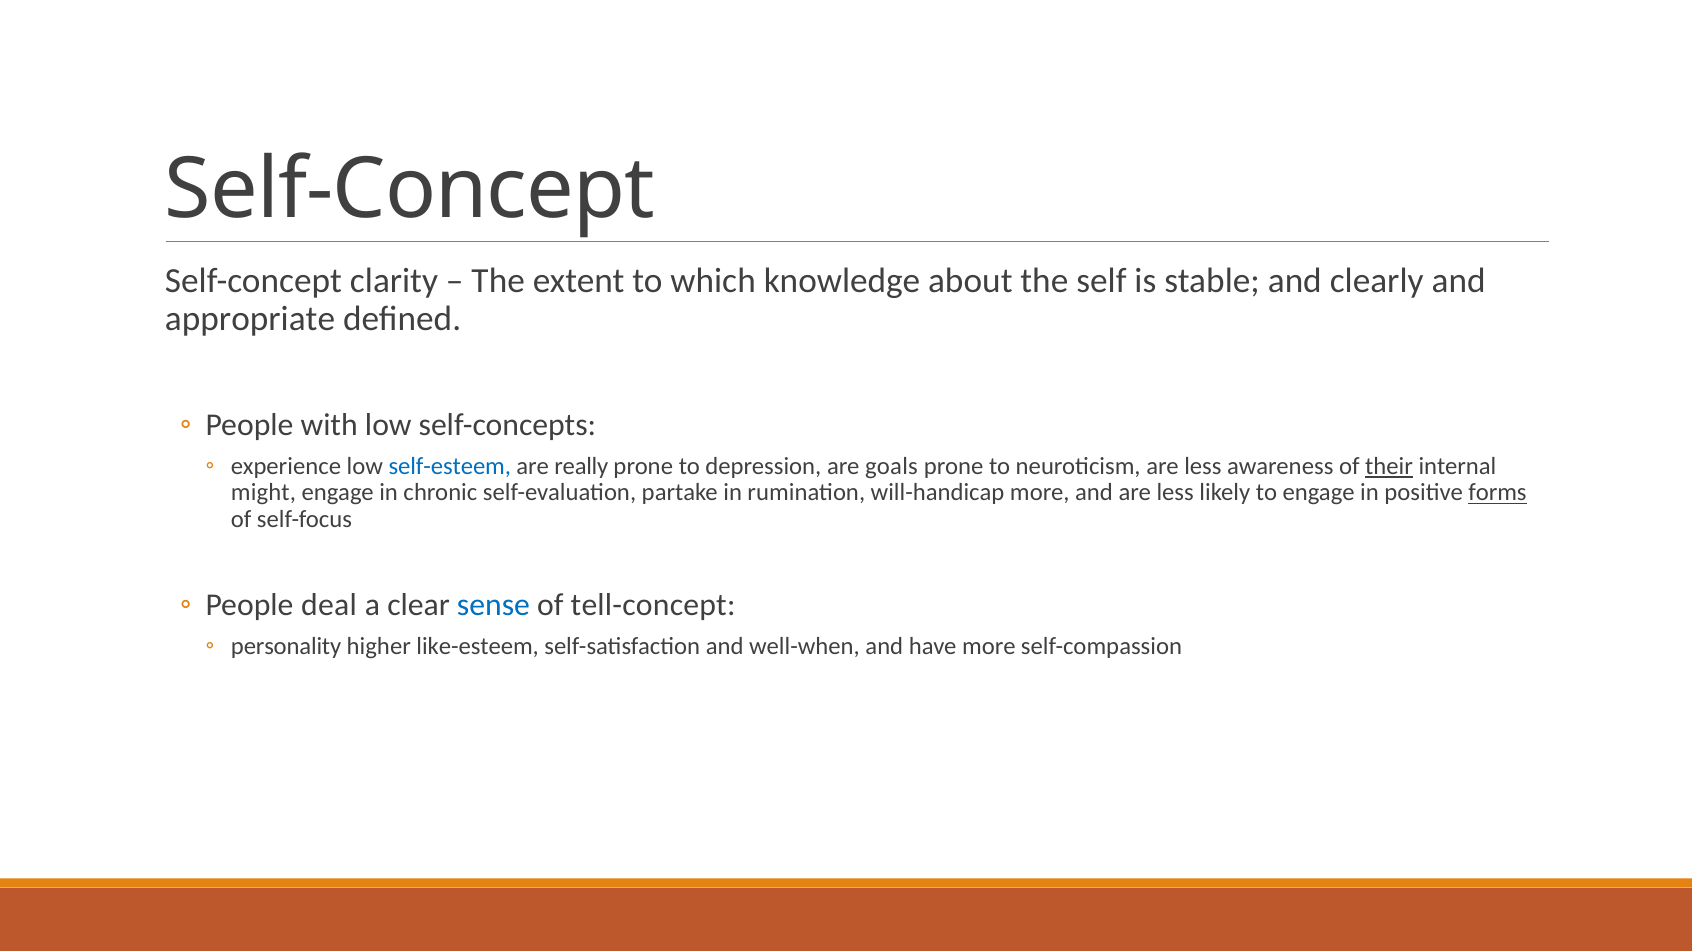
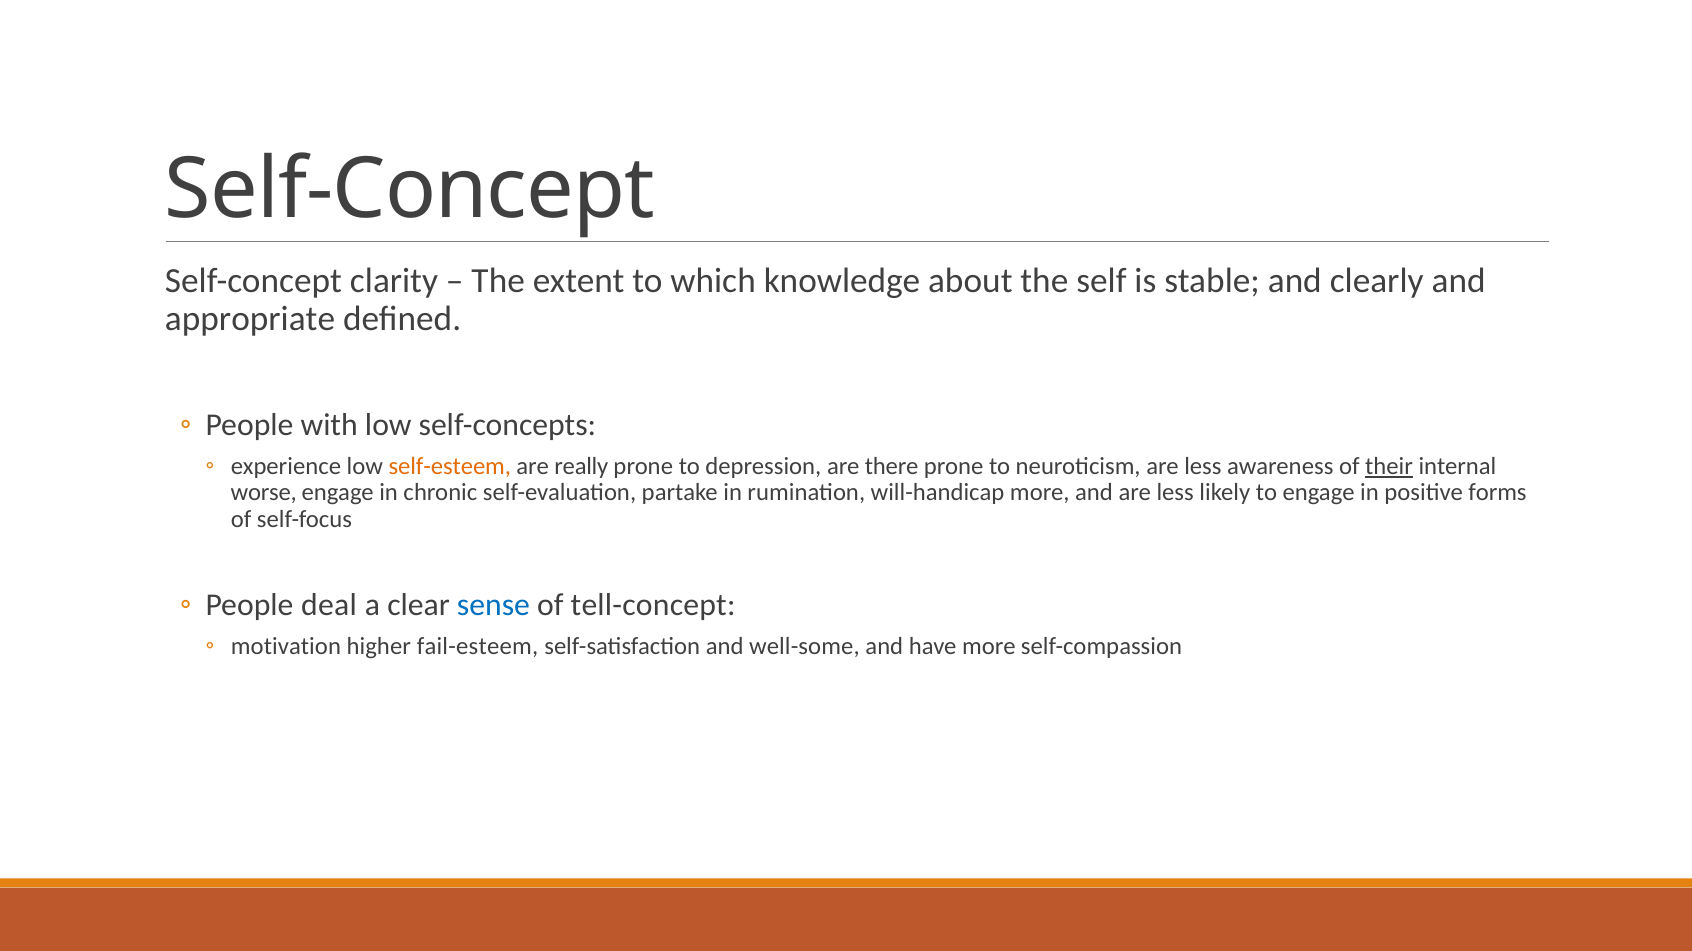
self-esteem colour: blue -> orange
goals: goals -> there
might: might -> worse
forms underline: present -> none
personality: personality -> motivation
like-esteem: like-esteem -> fail-esteem
well-when: well-when -> well-some
